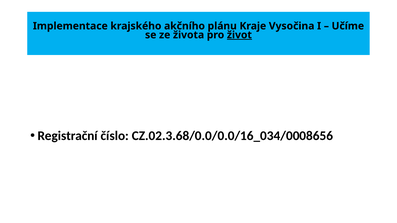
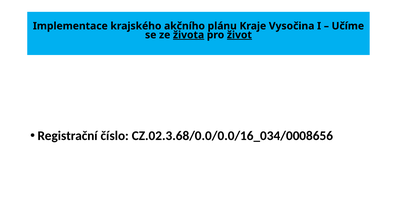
života underline: none -> present
